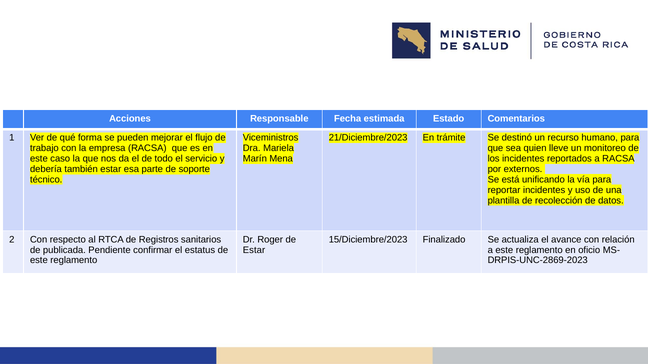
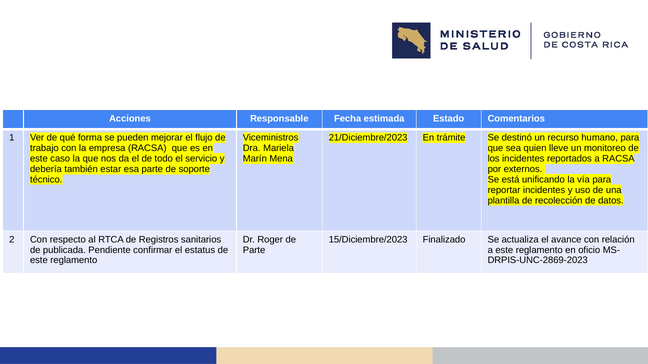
Estar at (254, 250): Estar -> Parte
